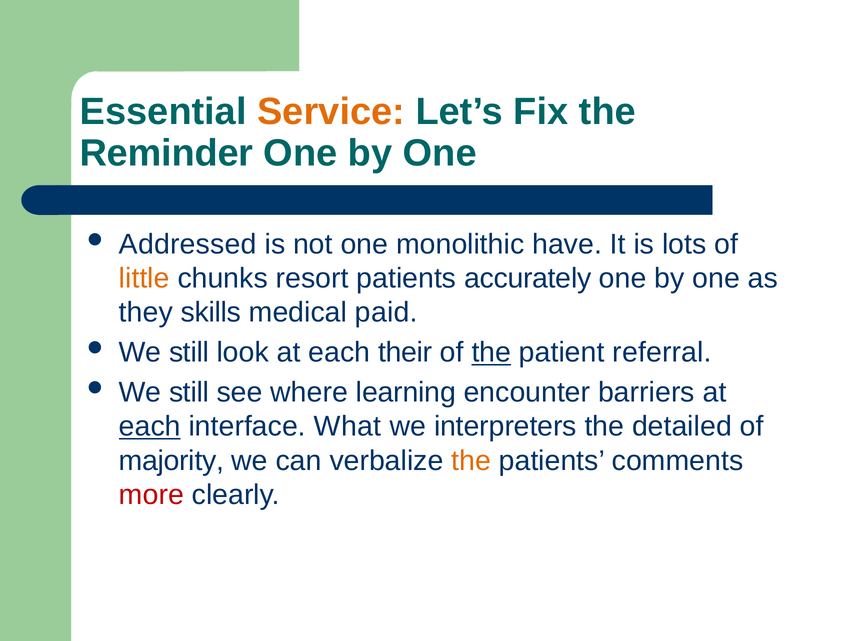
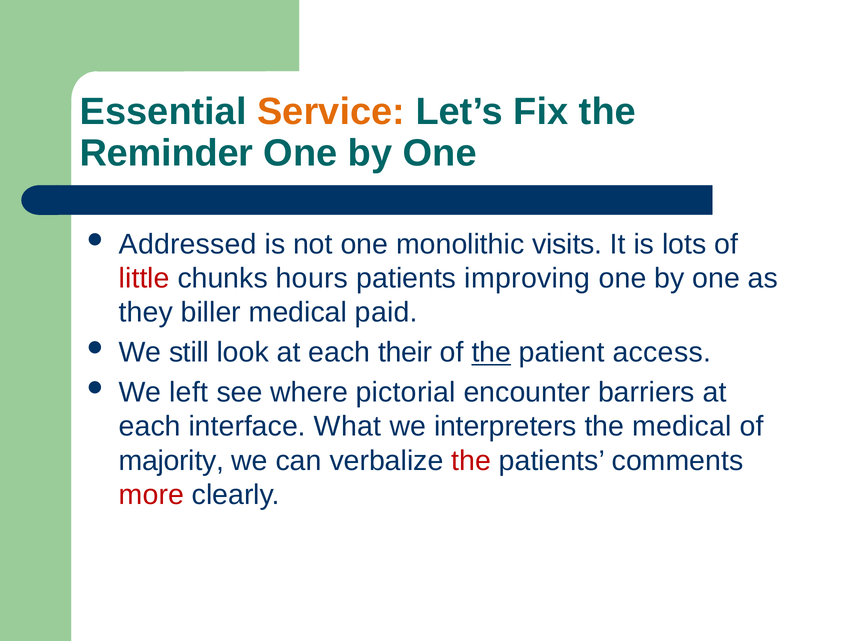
have: have -> visits
little colour: orange -> red
resort: resort -> hours
accurately: accurately -> improving
skills: skills -> biller
referral: referral -> access
still at (189, 392): still -> left
learning: learning -> pictorial
each at (150, 427) underline: present -> none
the detailed: detailed -> medical
the at (471, 461) colour: orange -> red
